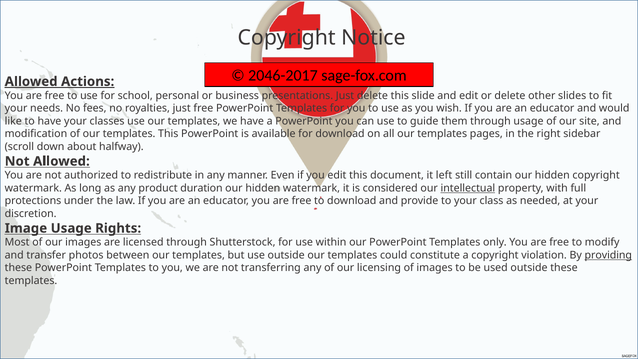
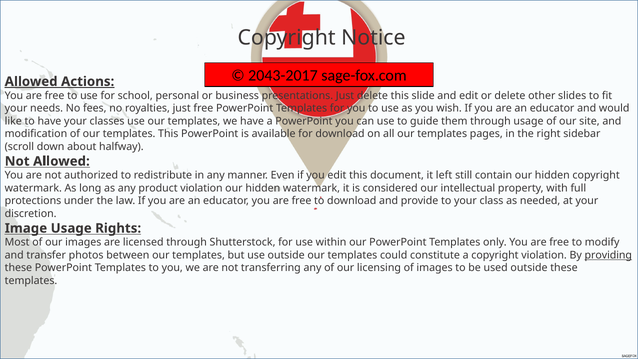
2046-2017: 2046-2017 -> 2043-2017
product duration: duration -> violation
intellectual underline: present -> none
